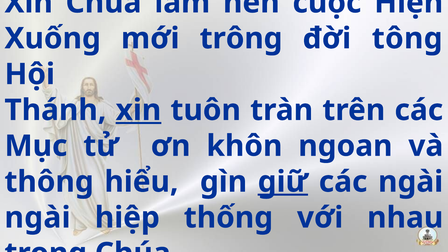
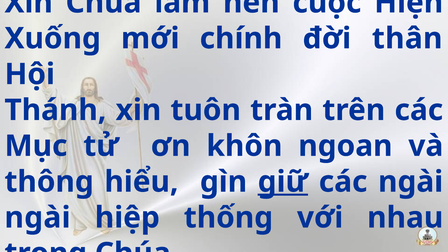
trông: trông -> chính
tông: tông -> thân
xin at (138, 110) underline: present -> none
